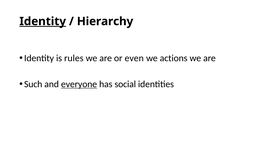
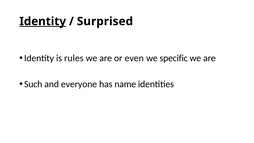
Hierarchy: Hierarchy -> Surprised
actions: actions -> specific
everyone underline: present -> none
social: social -> name
